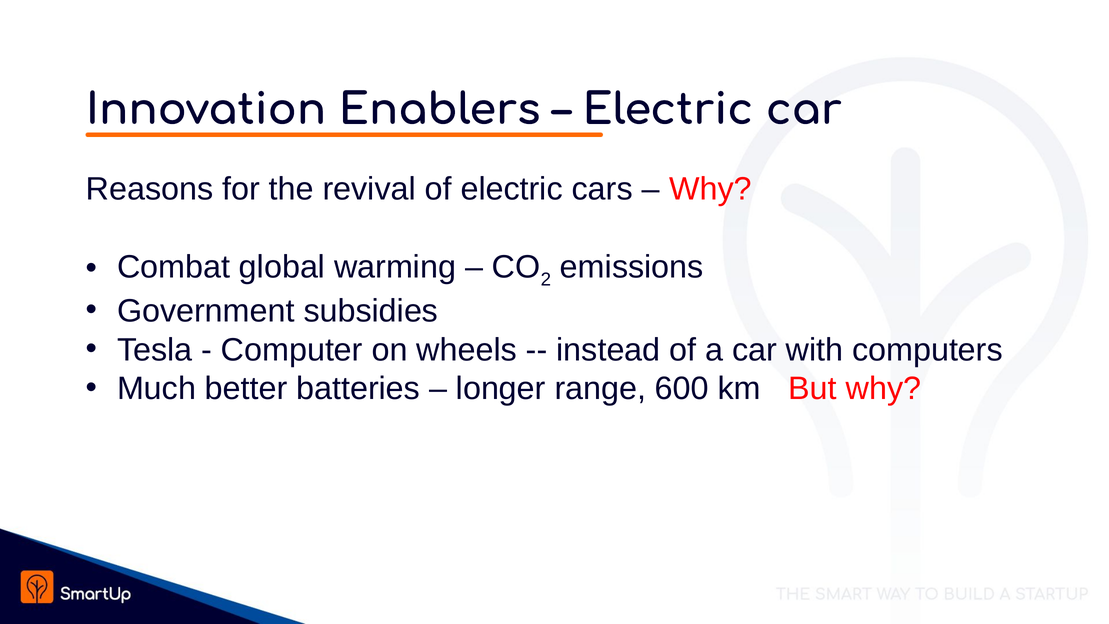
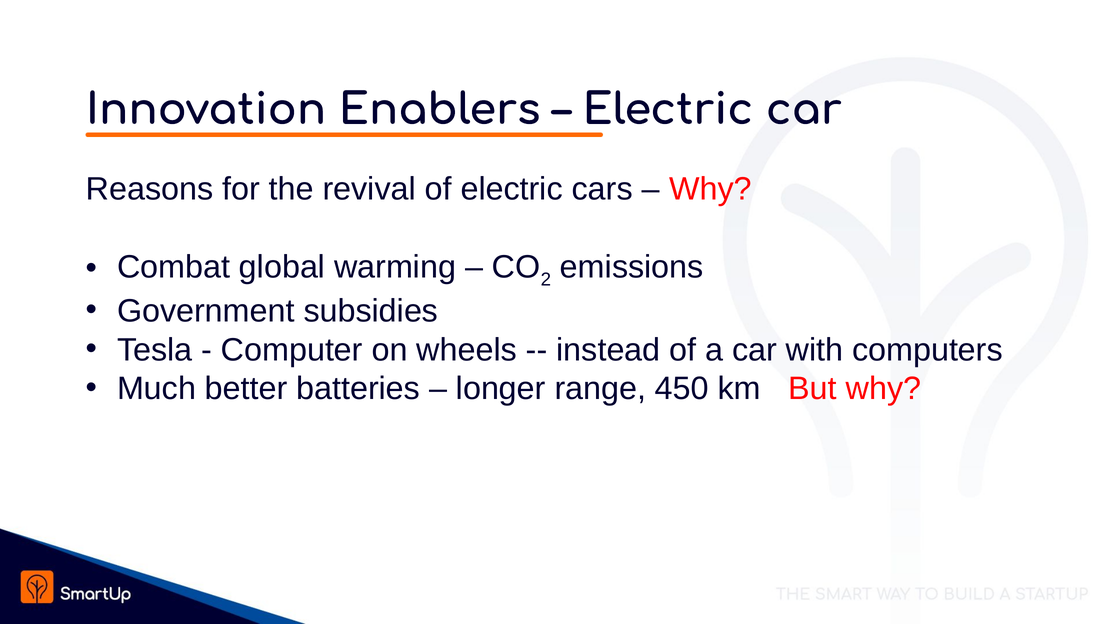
600: 600 -> 450
